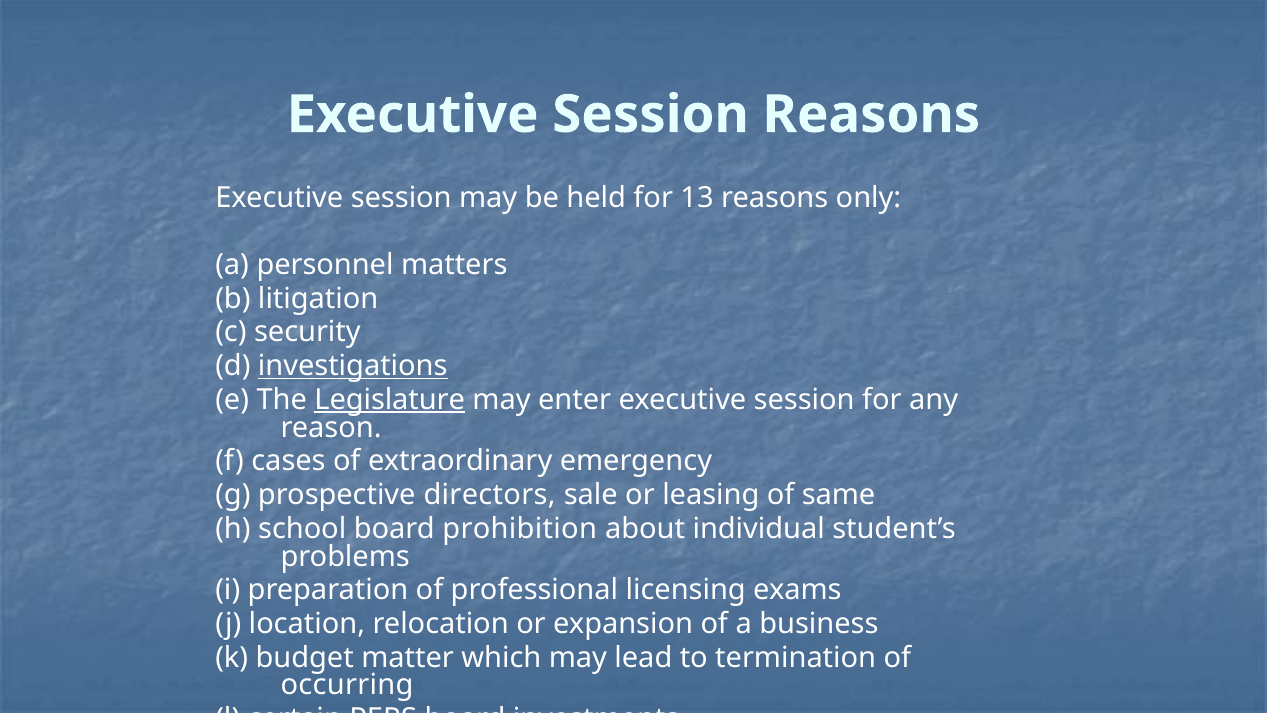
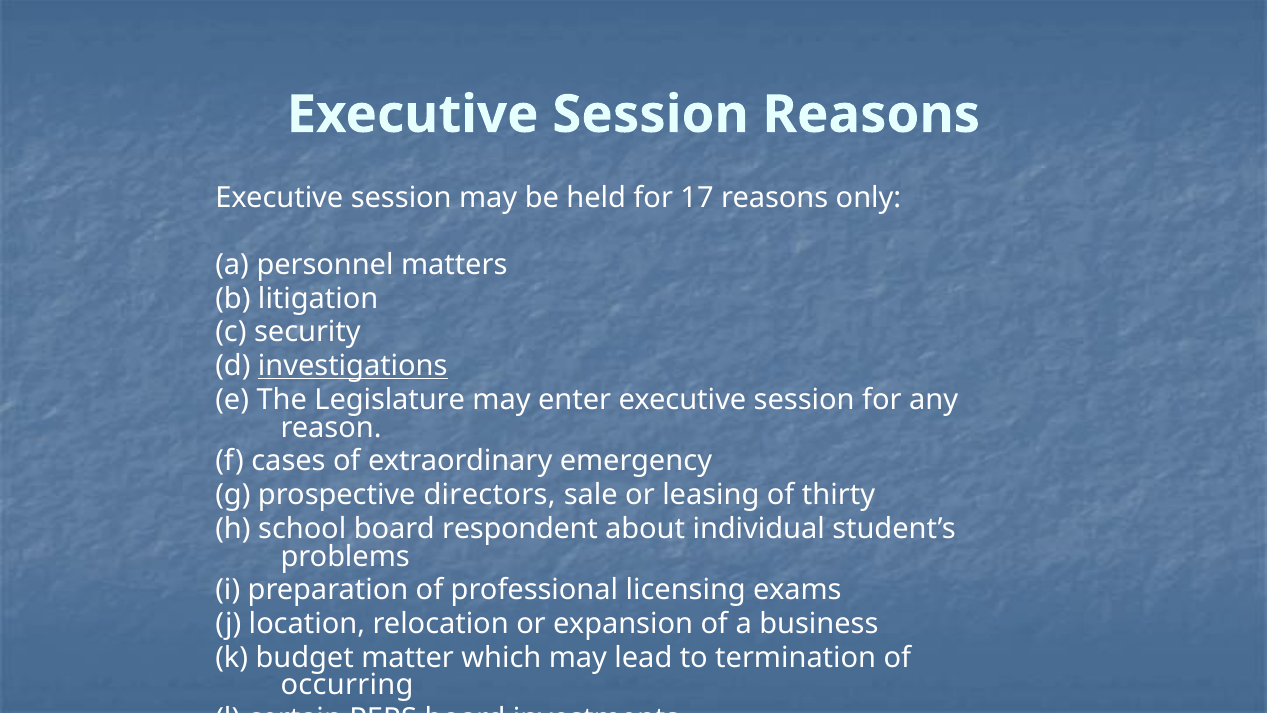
13: 13 -> 17
Legislature underline: present -> none
same: same -> thirty
prohibition: prohibition -> respondent
